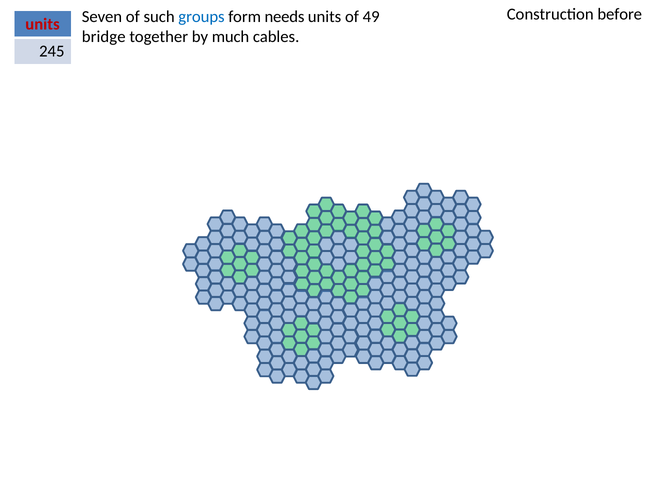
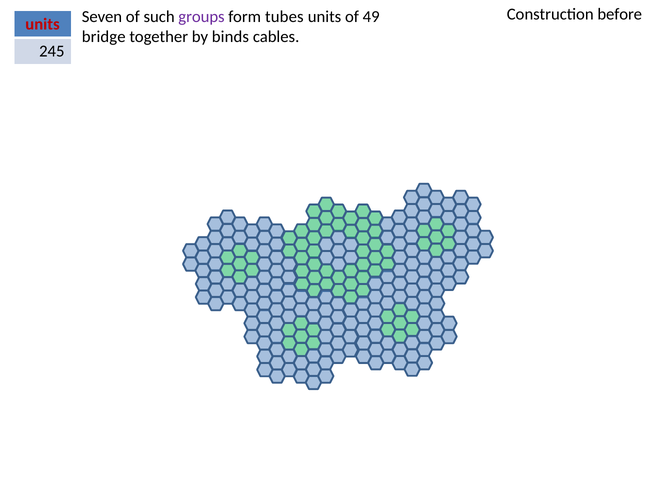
groups colour: blue -> purple
needs: needs -> tubes
much: much -> binds
